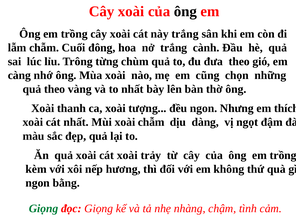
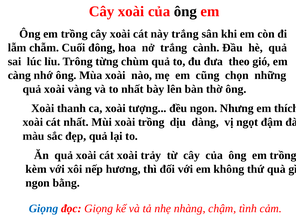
theo at (55, 89): theo -> xoài
xoài chẫm: chẫm -> trồng
Giọng at (44, 209) colour: green -> blue
